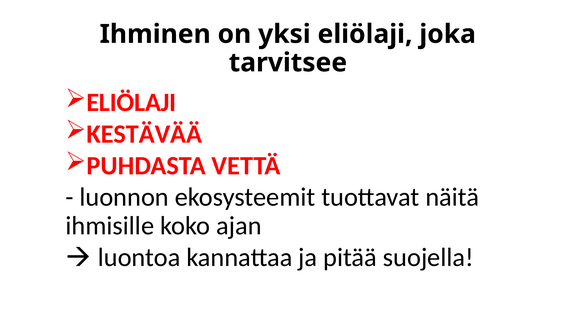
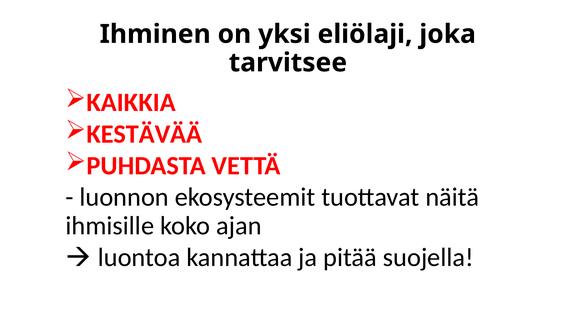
ELIÖLAJI at (131, 103): ELIÖLAJI -> KAIKKIA
